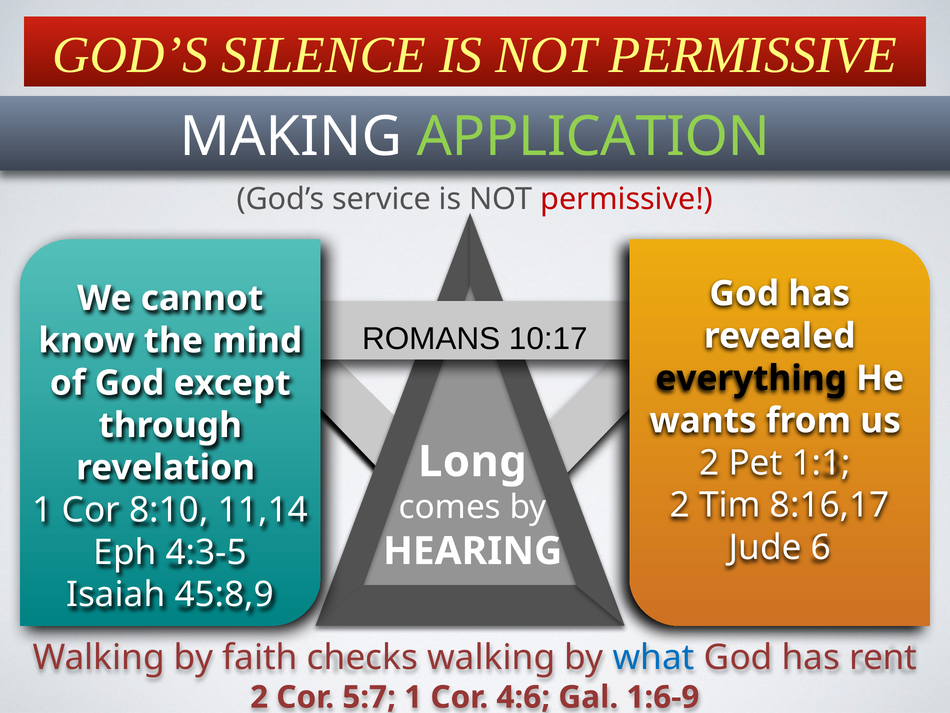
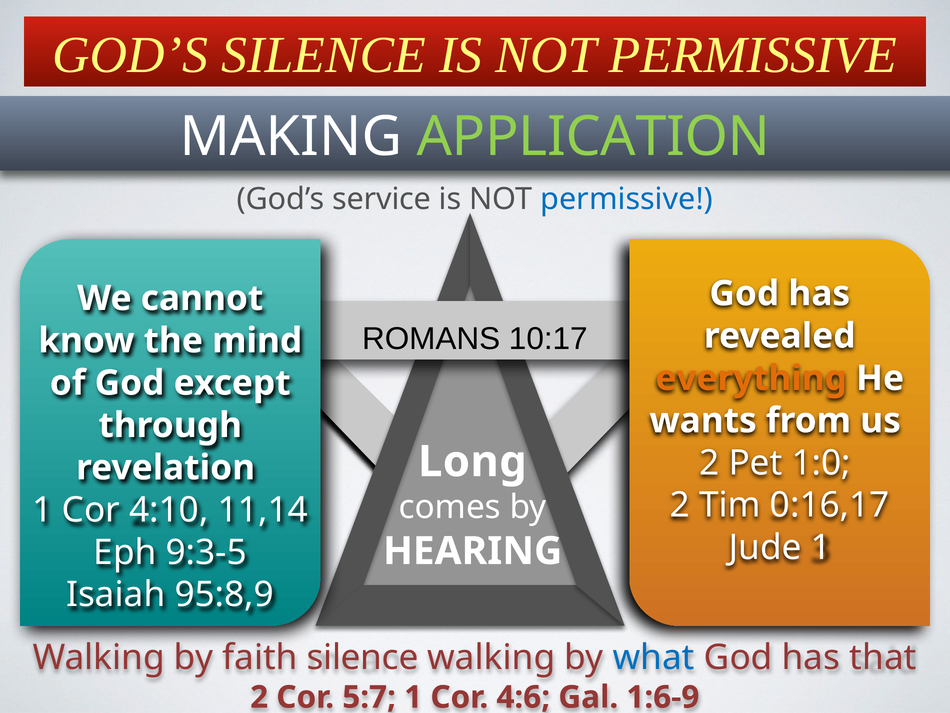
permissive at (627, 199) colour: red -> blue
everything colour: black -> orange
1:1: 1:1 -> 1:0
8:16,17: 8:16,17 -> 0:16,17
8:10: 8:10 -> 4:10
Jude 6: 6 -> 1
4:3-5: 4:3-5 -> 9:3-5
45:8,9: 45:8,9 -> 95:8,9
faith checks: checks -> silence
rent: rent -> that
